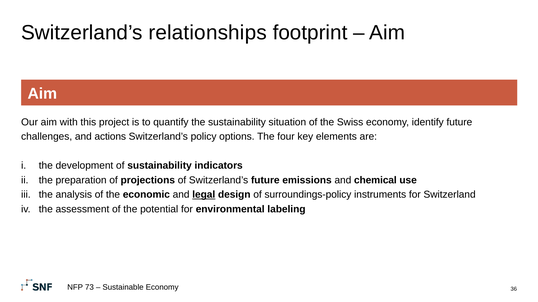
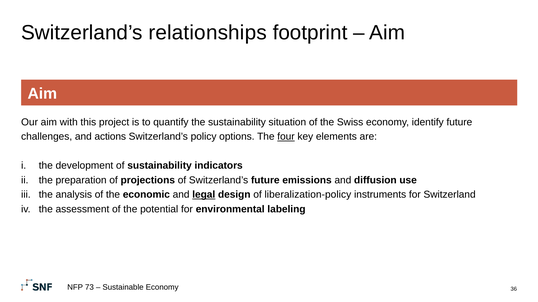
four underline: none -> present
chemical: chemical -> diffusion
surroundings-policy: surroundings-policy -> liberalization-policy
